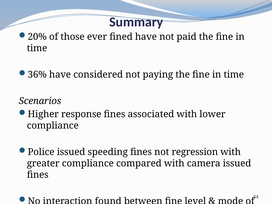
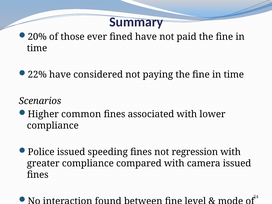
36%: 36% -> 22%
response: response -> common
